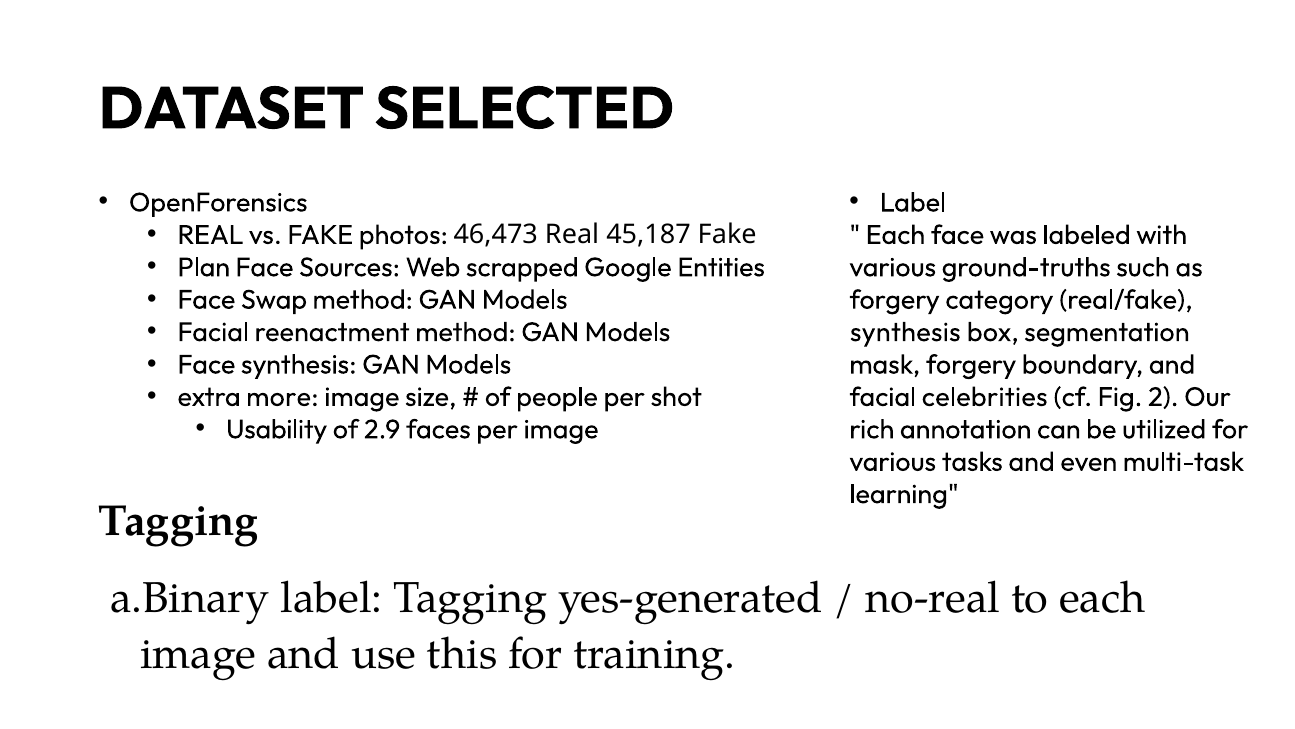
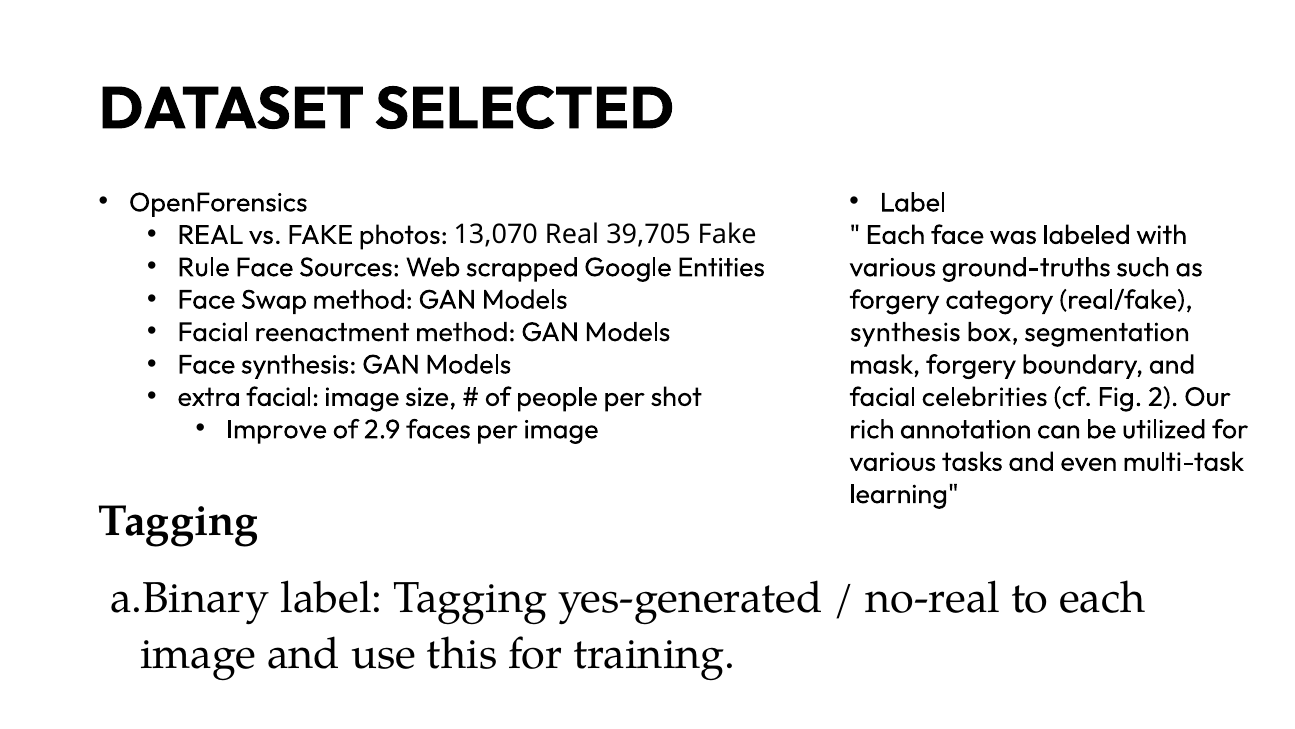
46,473: 46,473 -> 13,070
45,187: 45,187 -> 39,705
Plan: Plan -> Rule
extra more: more -> facial
Usability: Usability -> Improve
